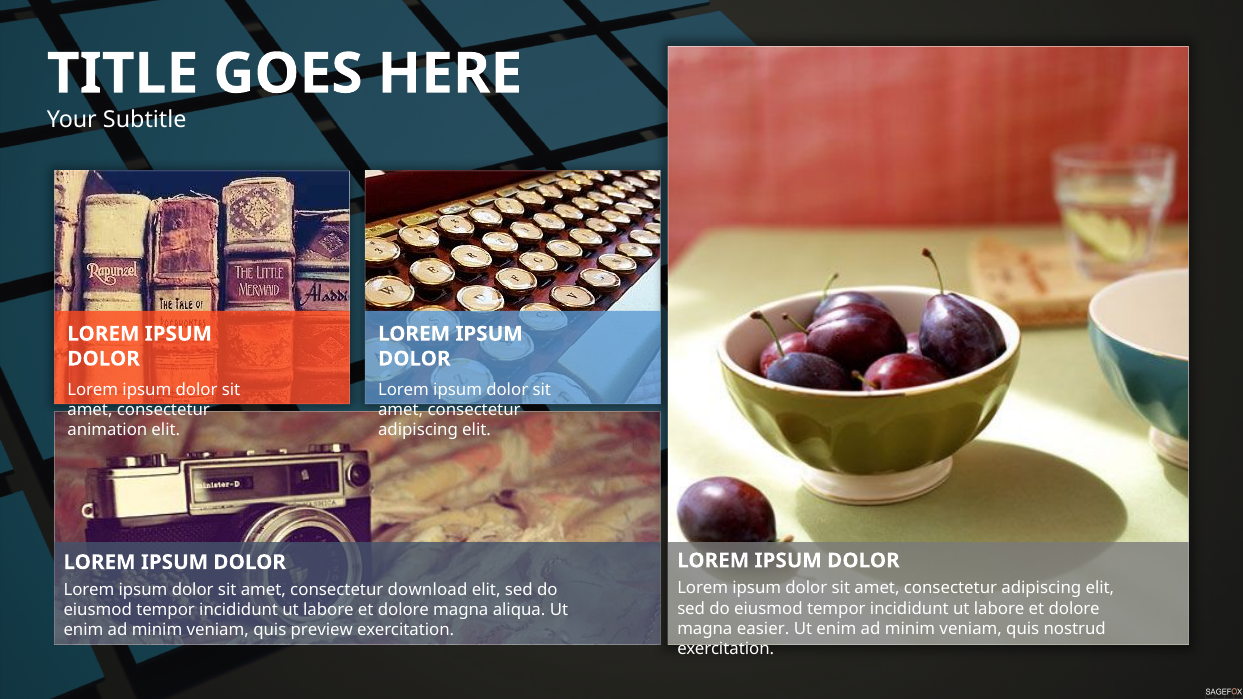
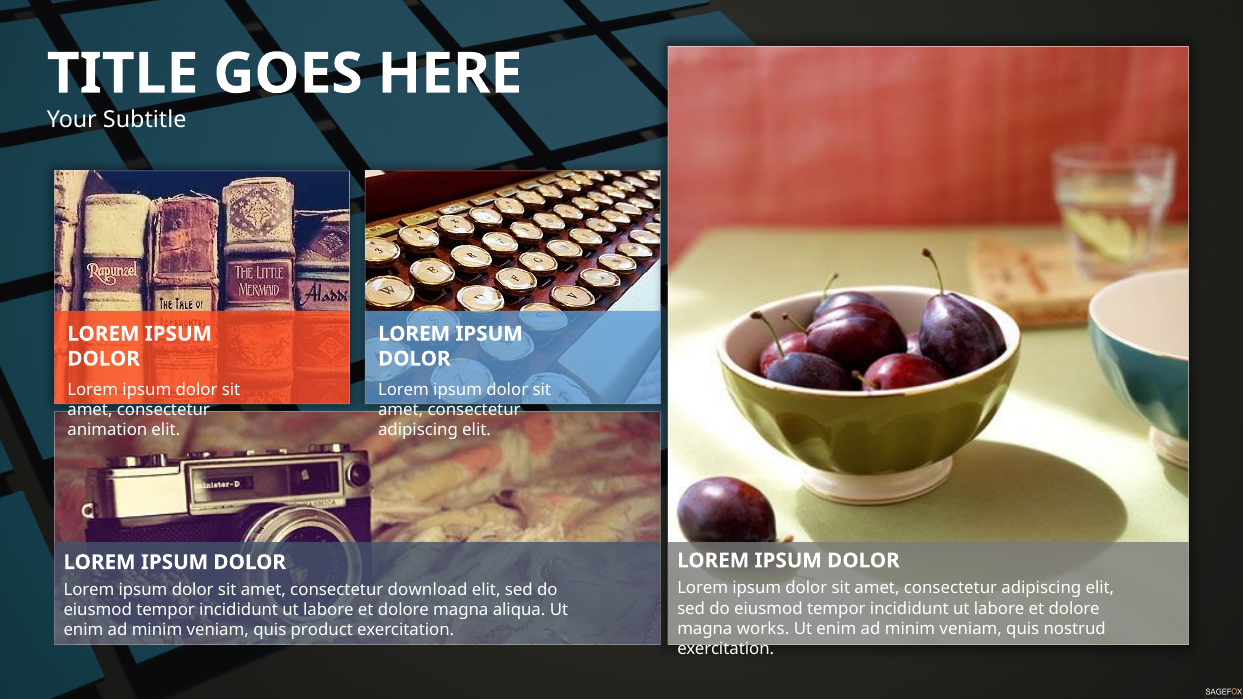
easier: easier -> works
preview: preview -> product
